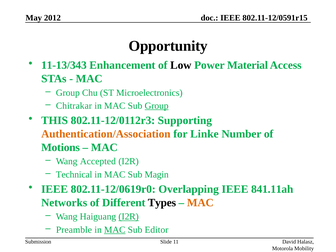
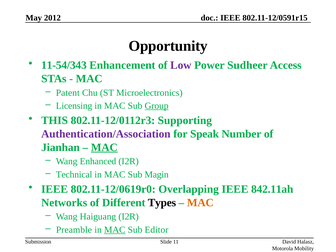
11-13/343: 11-13/343 -> 11-54/343
Low colour: black -> purple
Material: Material -> Sudheer
Group at (68, 93): Group -> Patent
Chitrakar: Chitrakar -> Licensing
Authentication/Association colour: orange -> purple
Linke: Linke -> Speak
Motions: Motions -> Jianhan
MAC at (104, 147) underline: none -> present
Accepted: Accepted -> Enhanced
841.11ah: 841.11ah -> 842.11ah
I2R at (129, 217) underline: present -> none
